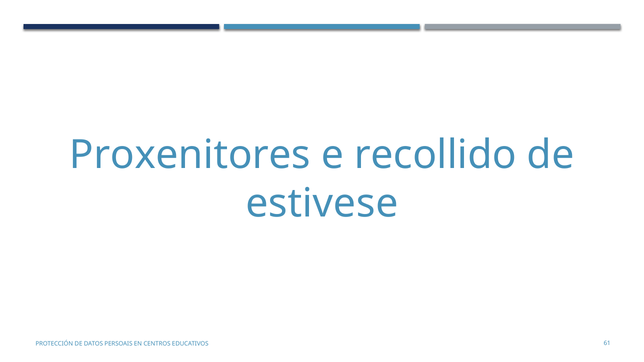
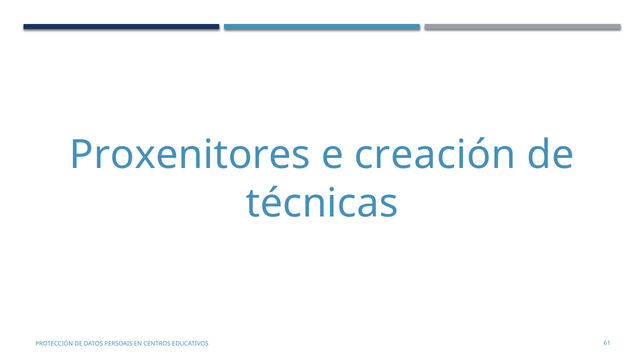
recollido: recollido -> creación
estivese: estivese -> técnicas
